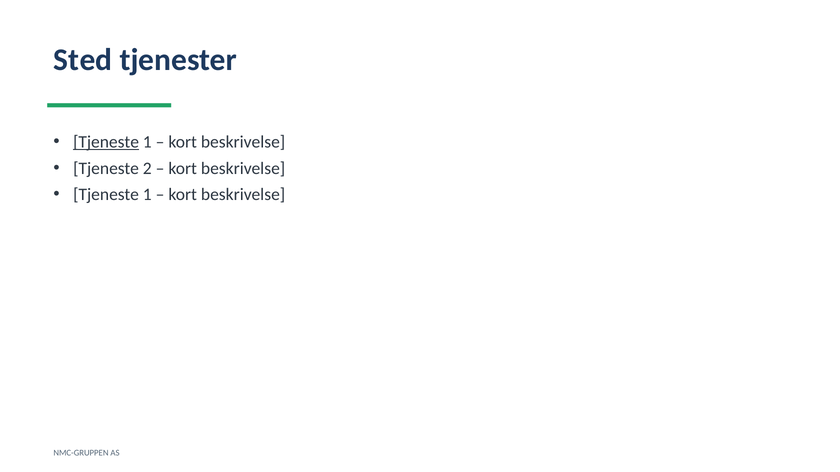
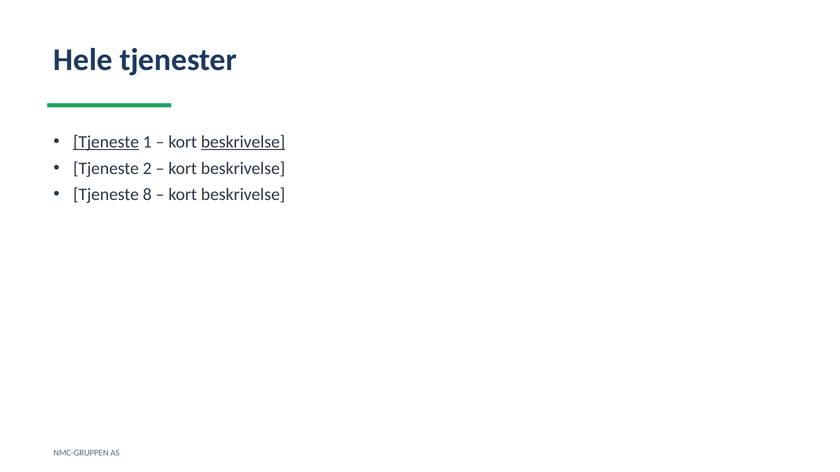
Sted: Sted -> Hele
beskrivelse at (243, 142) underline: none -> present
1 at (147, 195): 1 -> 8
